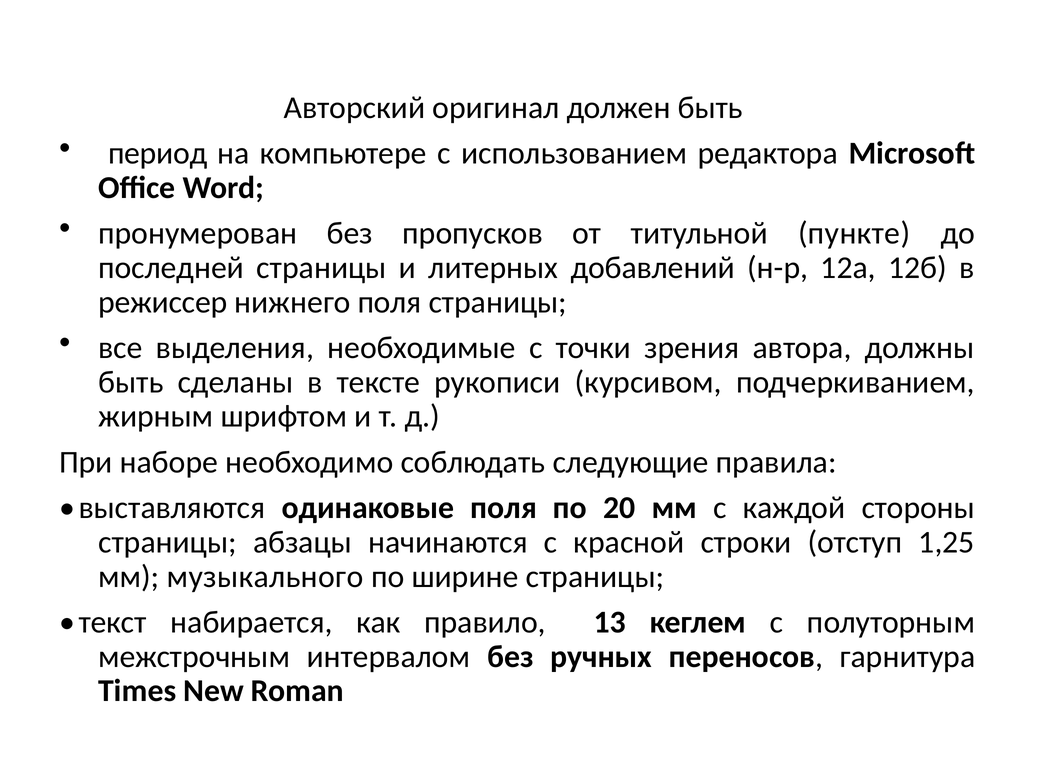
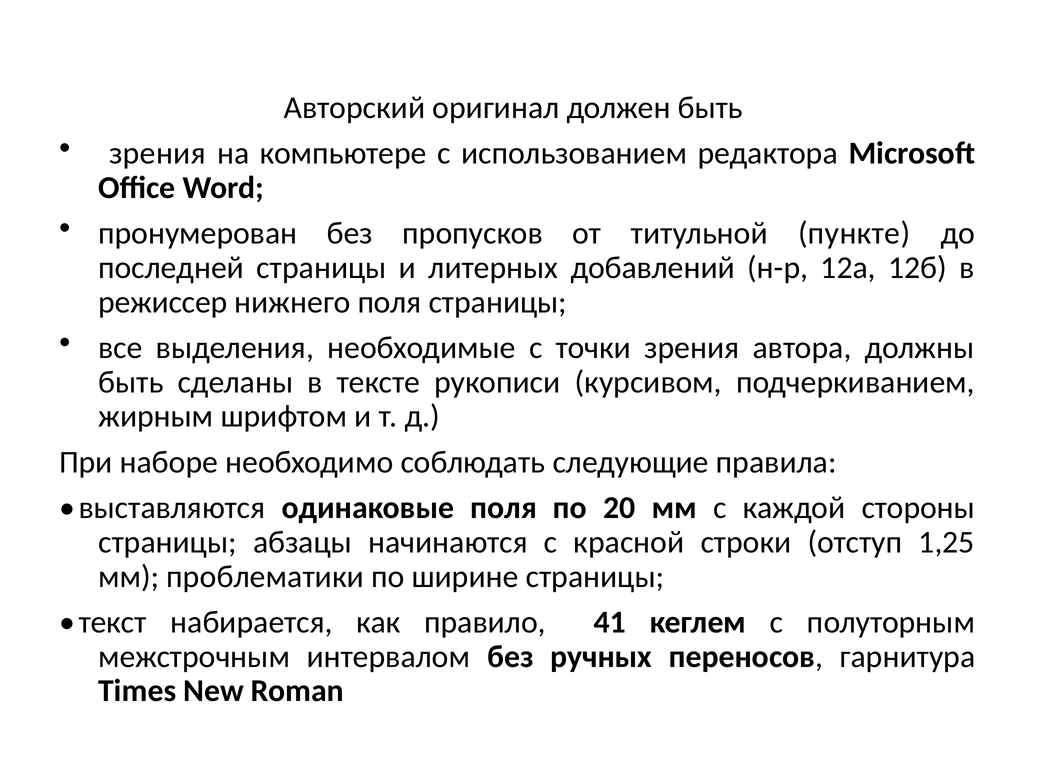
период at (158, 154): период -> зрения
музыкального: музыкального -> проблематики
13: 13 -> 41
